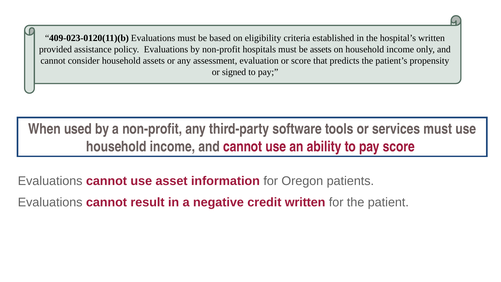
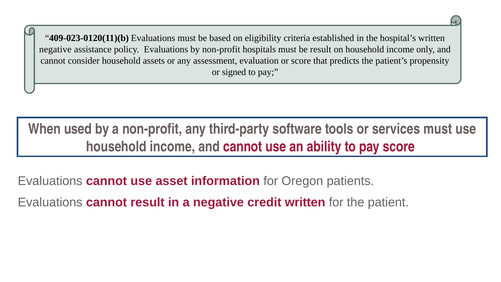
provided at (55, 49): provided -> negative
be assets: assets -> result
